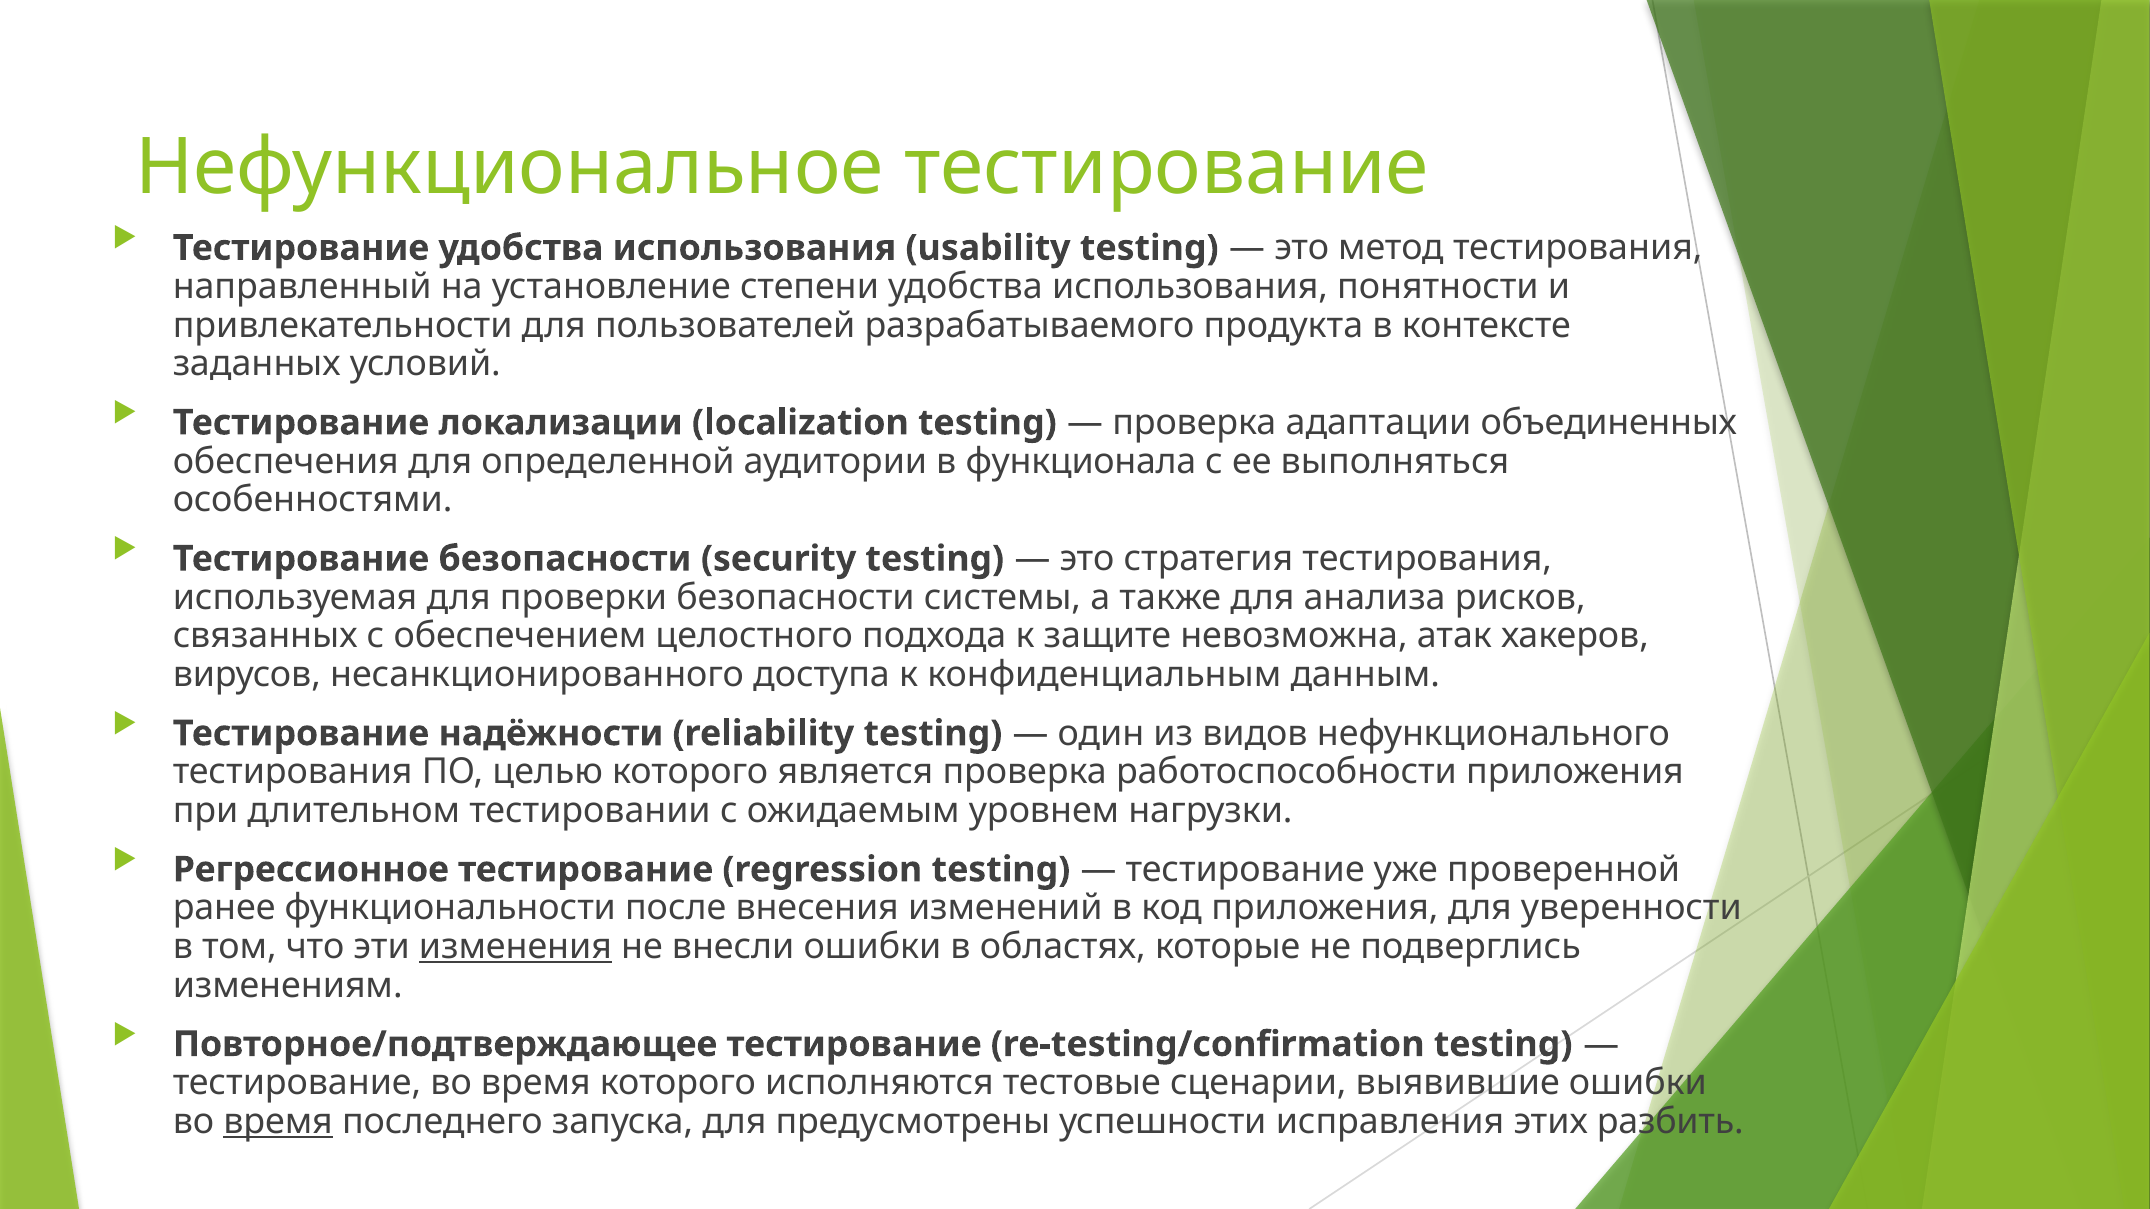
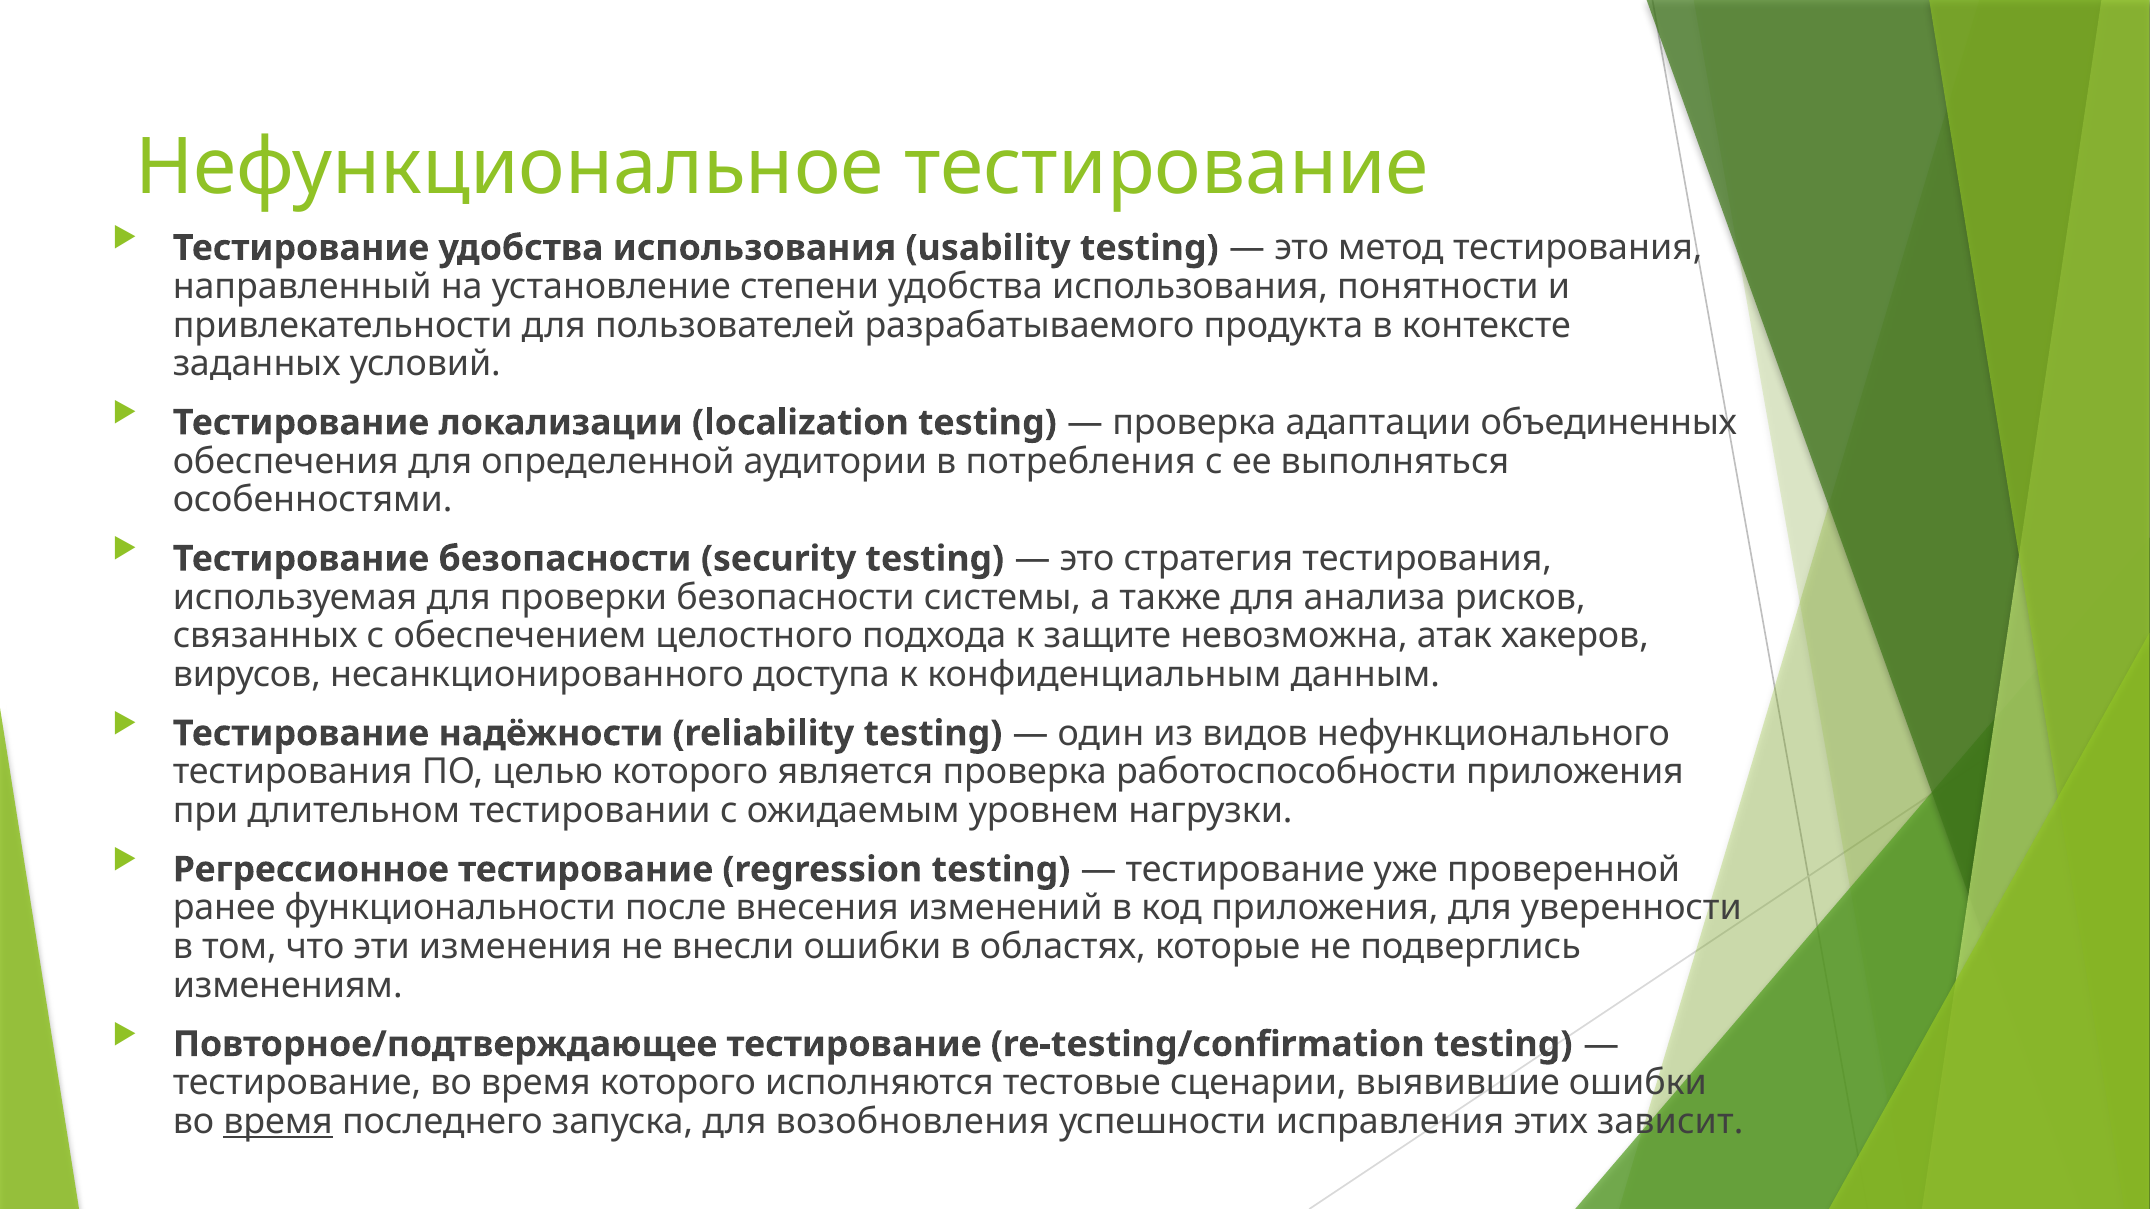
функционала: функционала -> потребления
изменения underline: present -> none
предусмотрены: предусмотрены -> возобновления
разбить: разбить -> зависит
